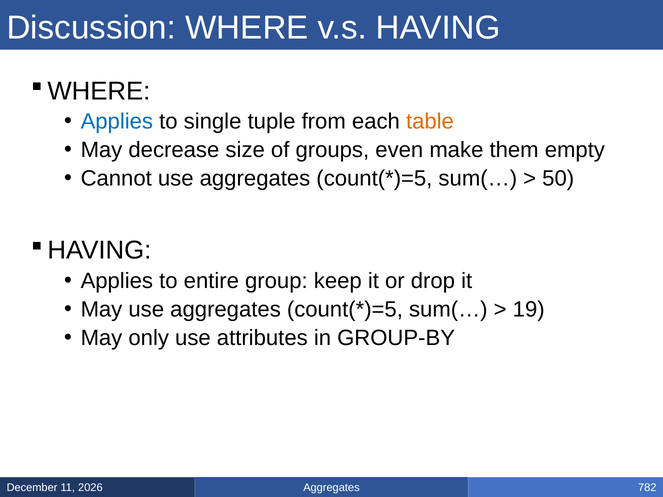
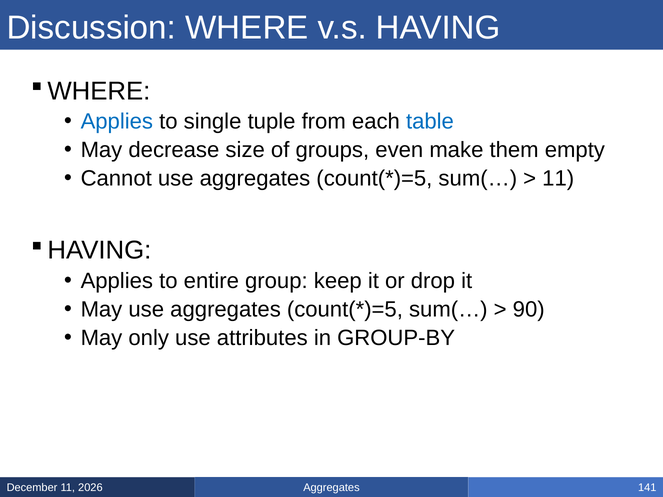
table colour: orange -> blue
50 at (558, 178): 50 -> 11
19: 19 -> 90
782: 782 -> 141
